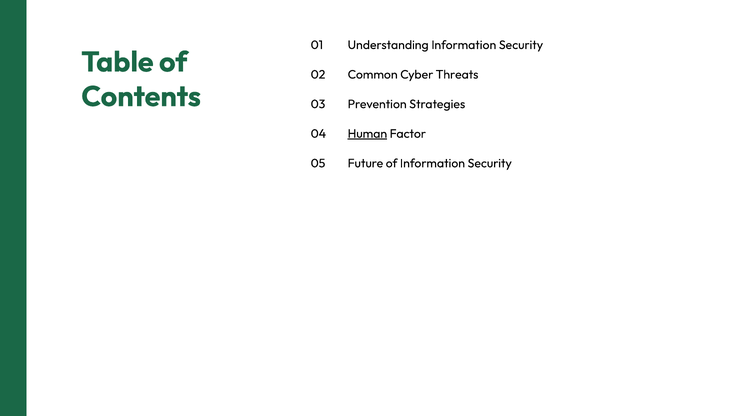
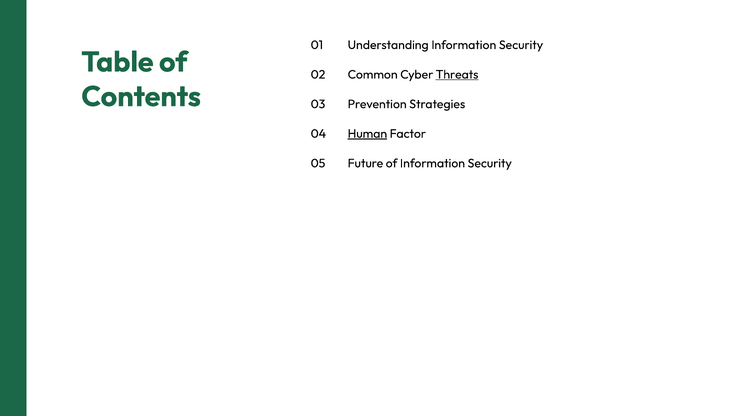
Threats underline: none -> present
